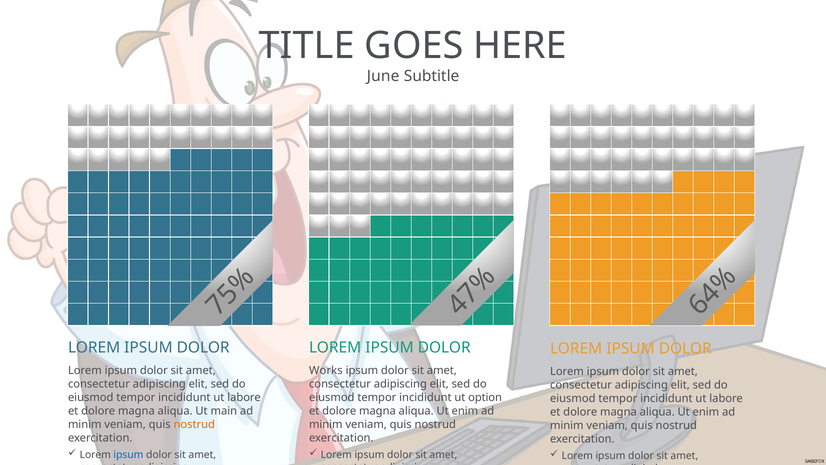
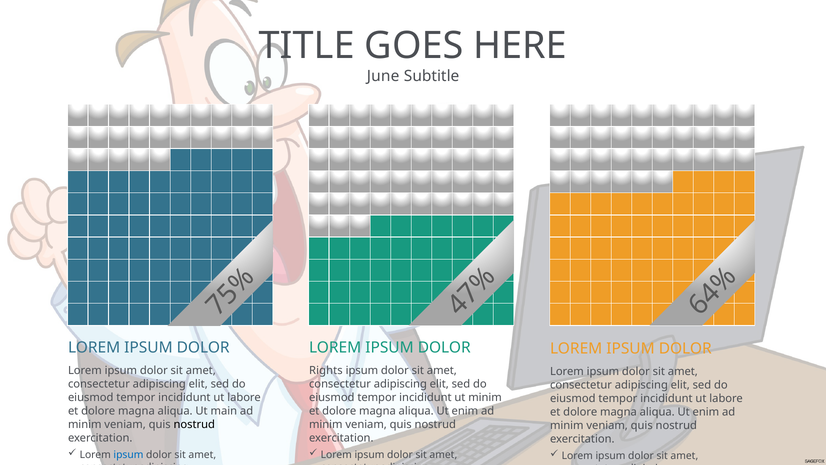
Works: Works -> Rights
ut option: option -> minim
nostrud at (194, 424) colour: orange -> black
